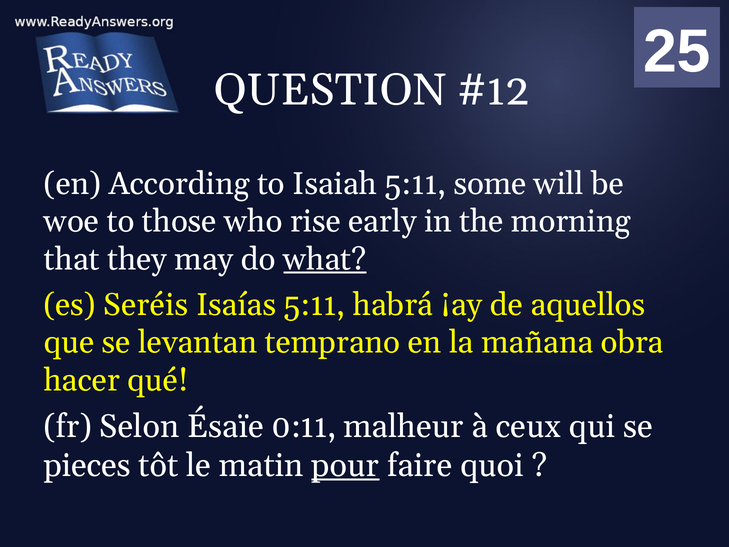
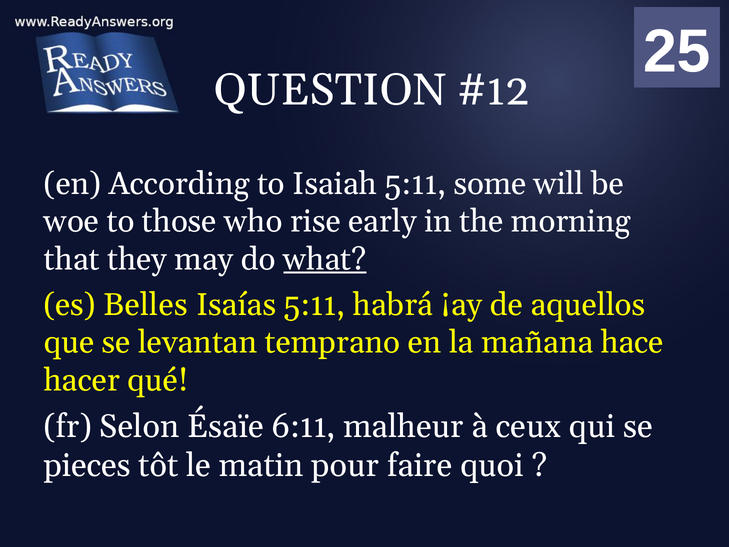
Seréis: Seréis -> Belles
obra: obra -> hace
0:11: 0:11 -> 6:11
pour underline: present -> none
